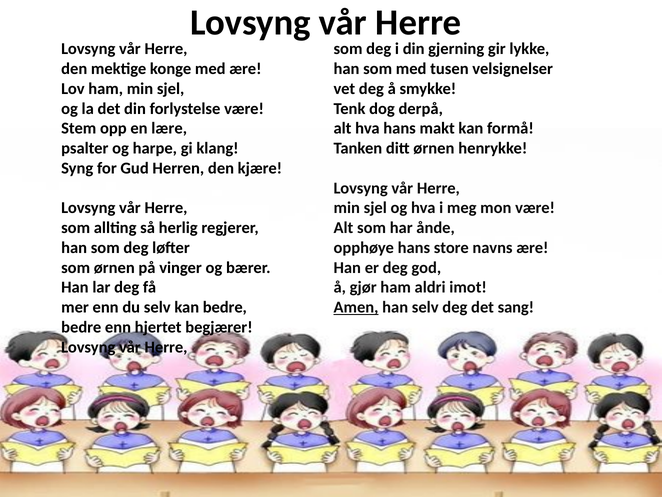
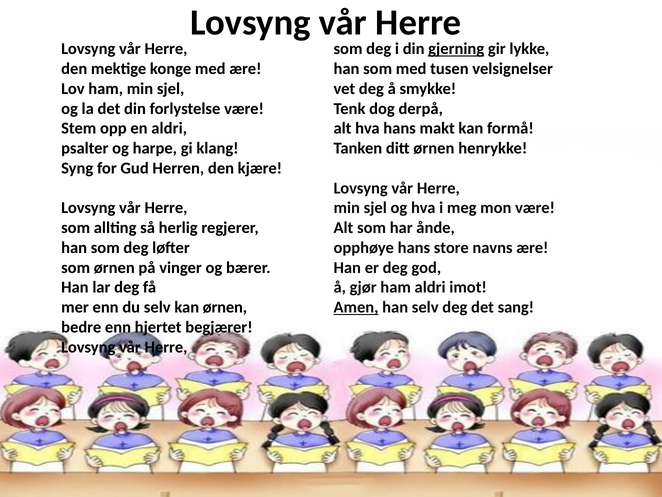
gjerning underline: none -> present
en lære: lære -> aldri
kan bedre: bedre -> ørnen
